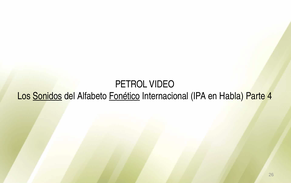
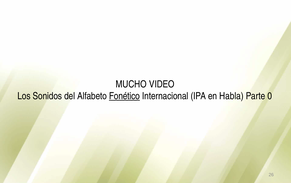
PETROL: PETROL -> MUCHO
Sonidos underline: present -> none
4: 4 -> 0
